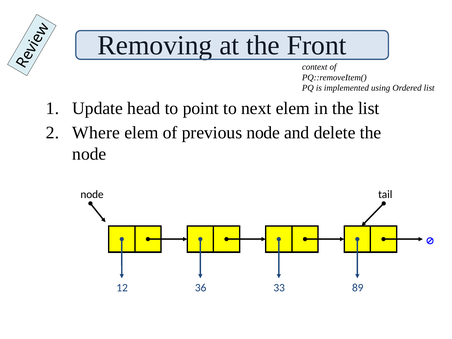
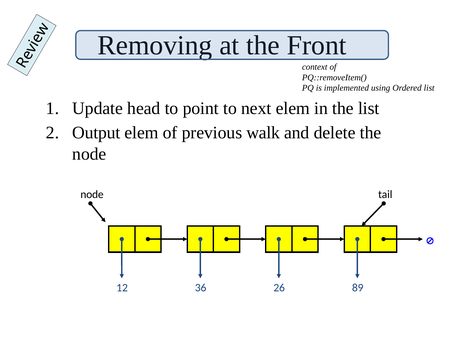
Where: Where -> Output
previous node: node -> walk
33: 33 -> 26
